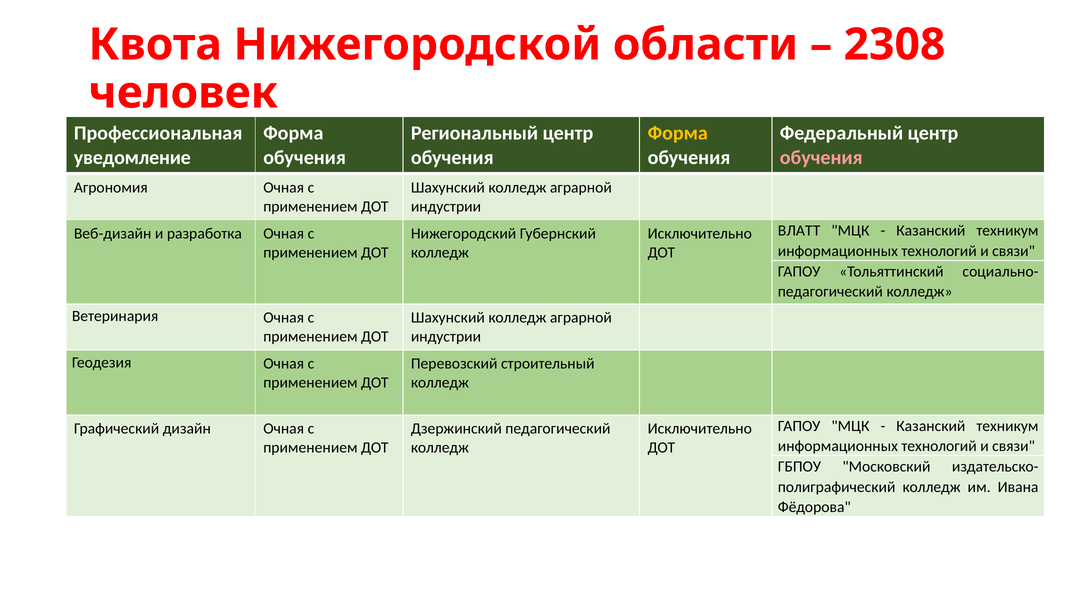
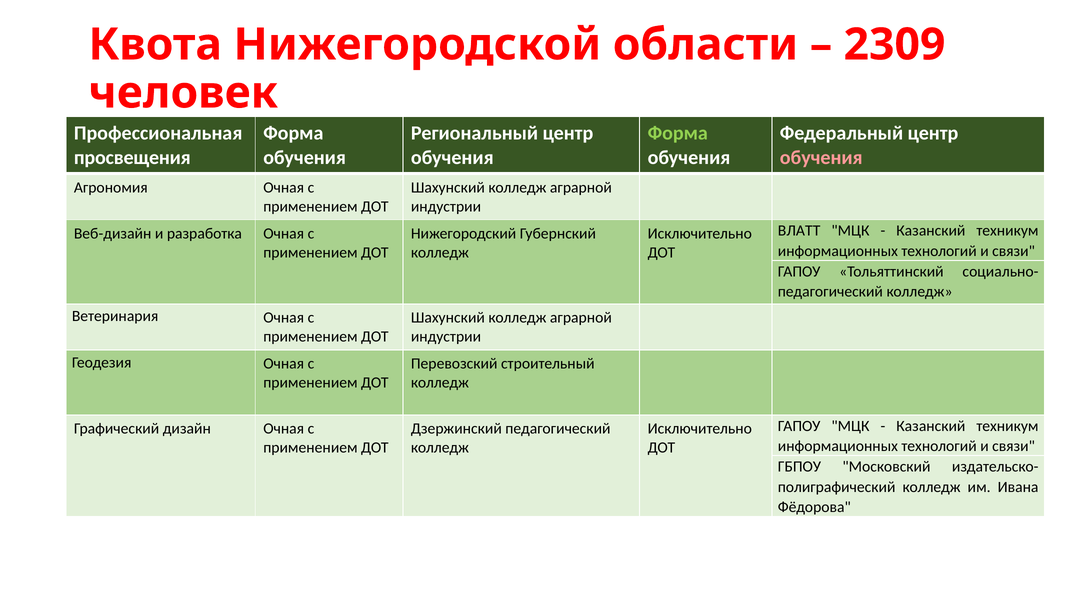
2308: 2308 -> 2309
Форма at (678, 133) colour: yellow -> light green
уведомление: уведомление -> просвещения
